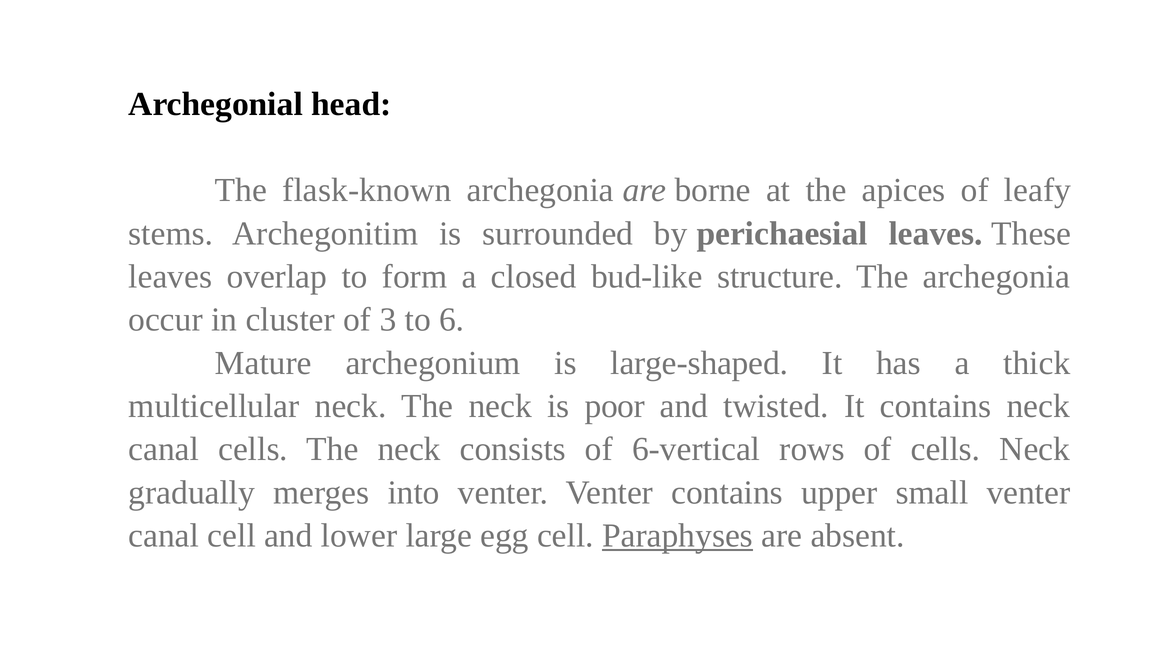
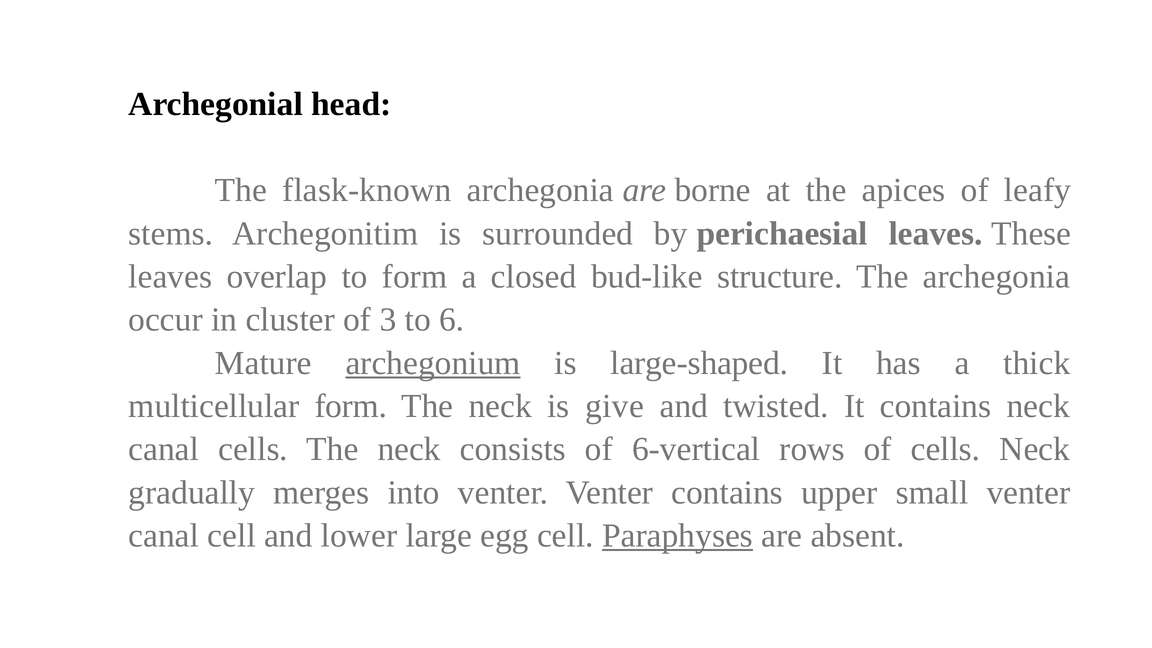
archegonium underline: none -> present
multicellular neck: neck -> form
poor: poor -> give
